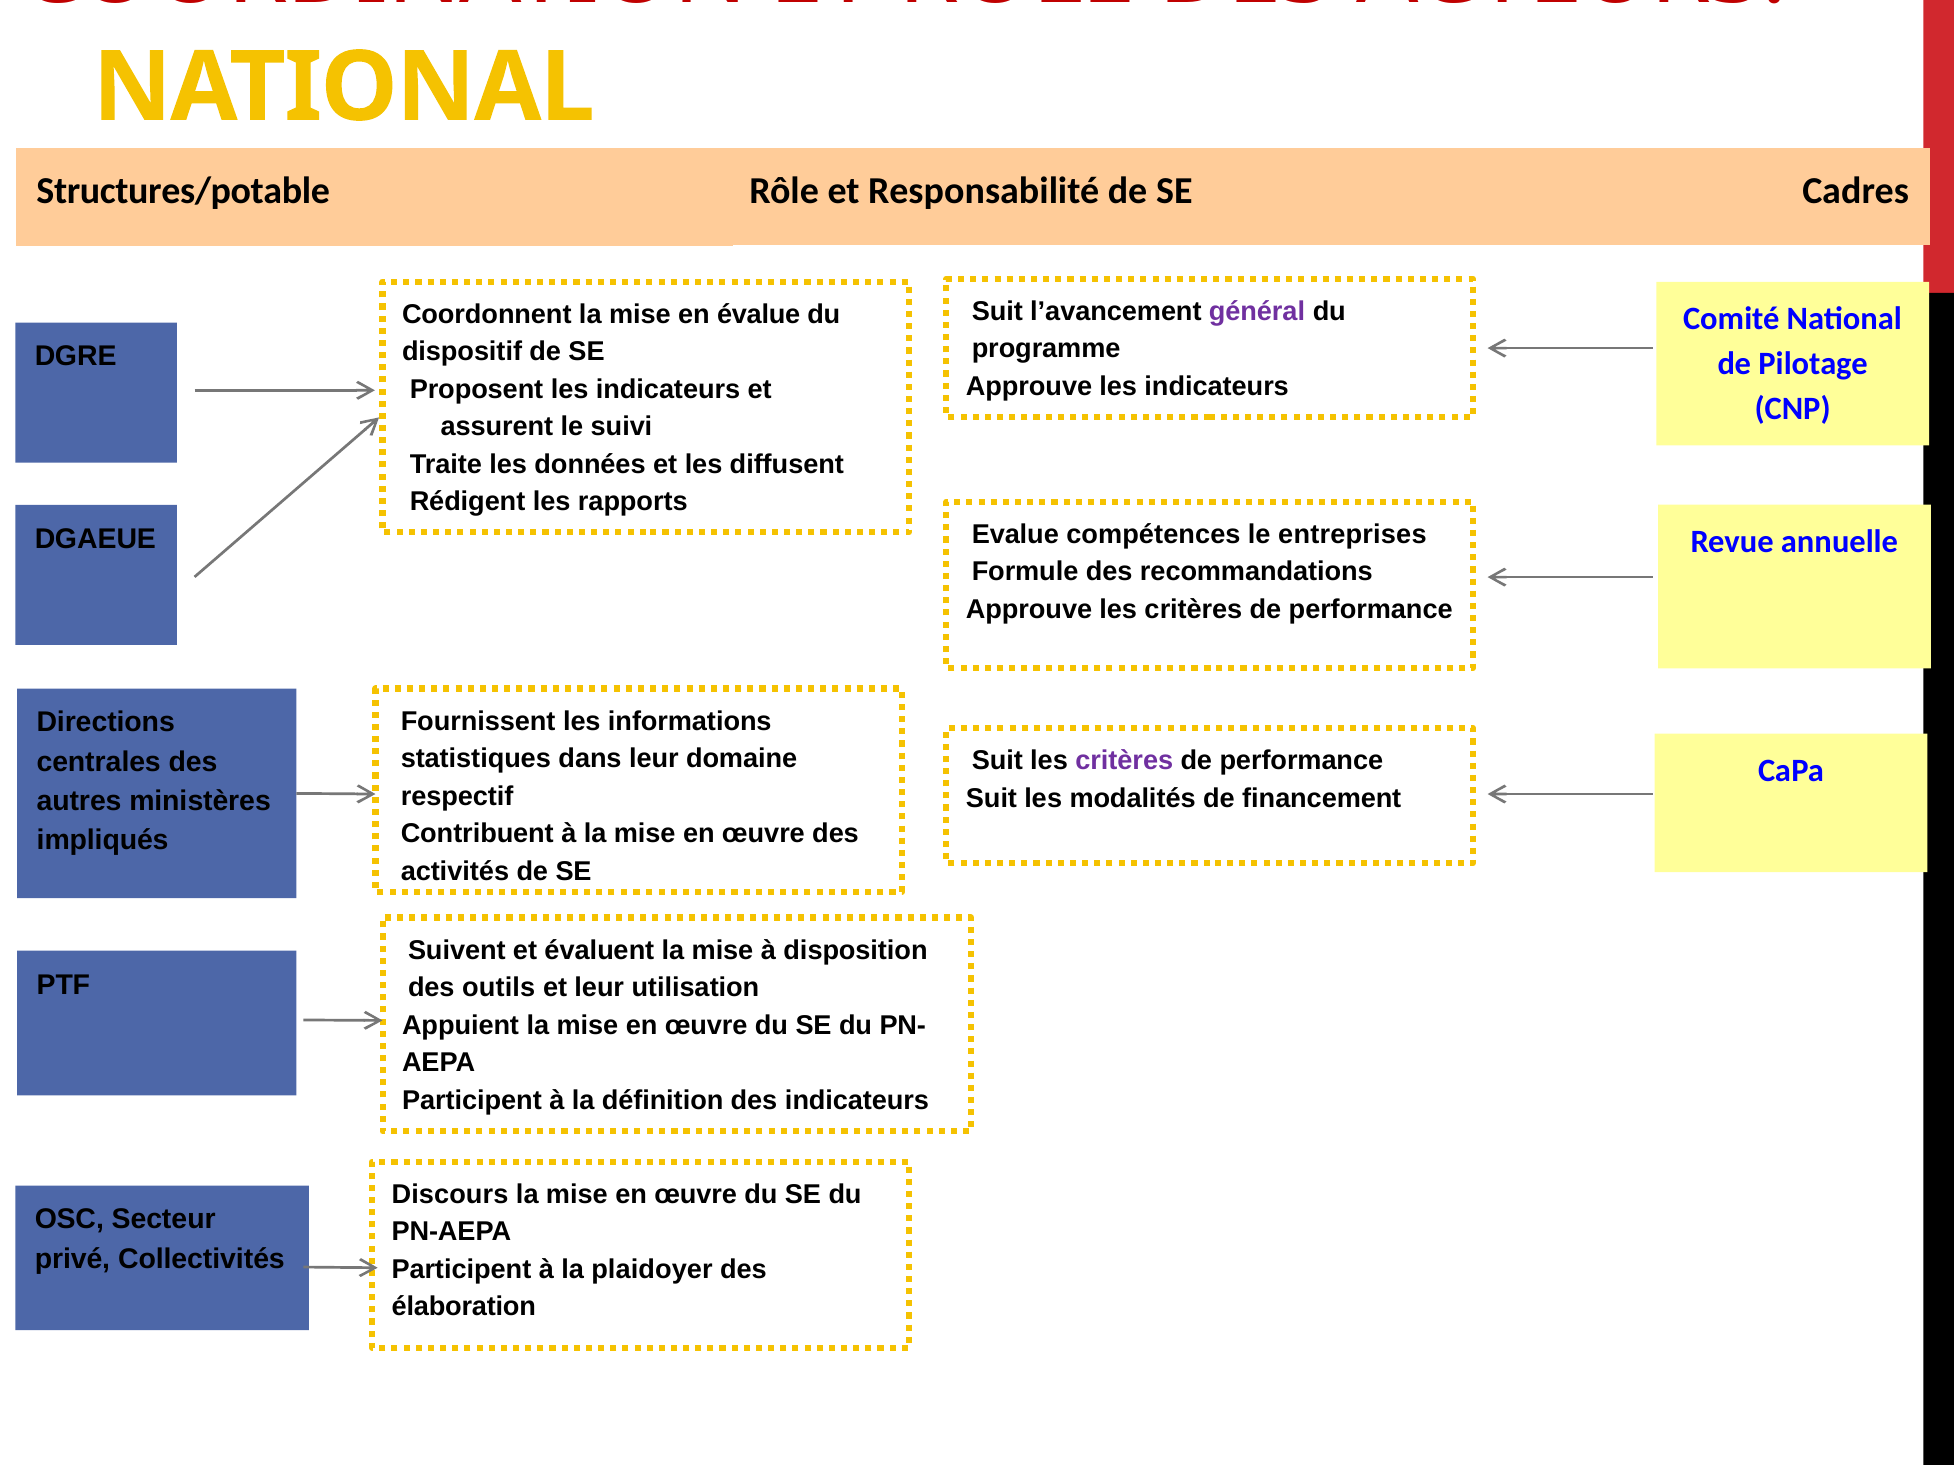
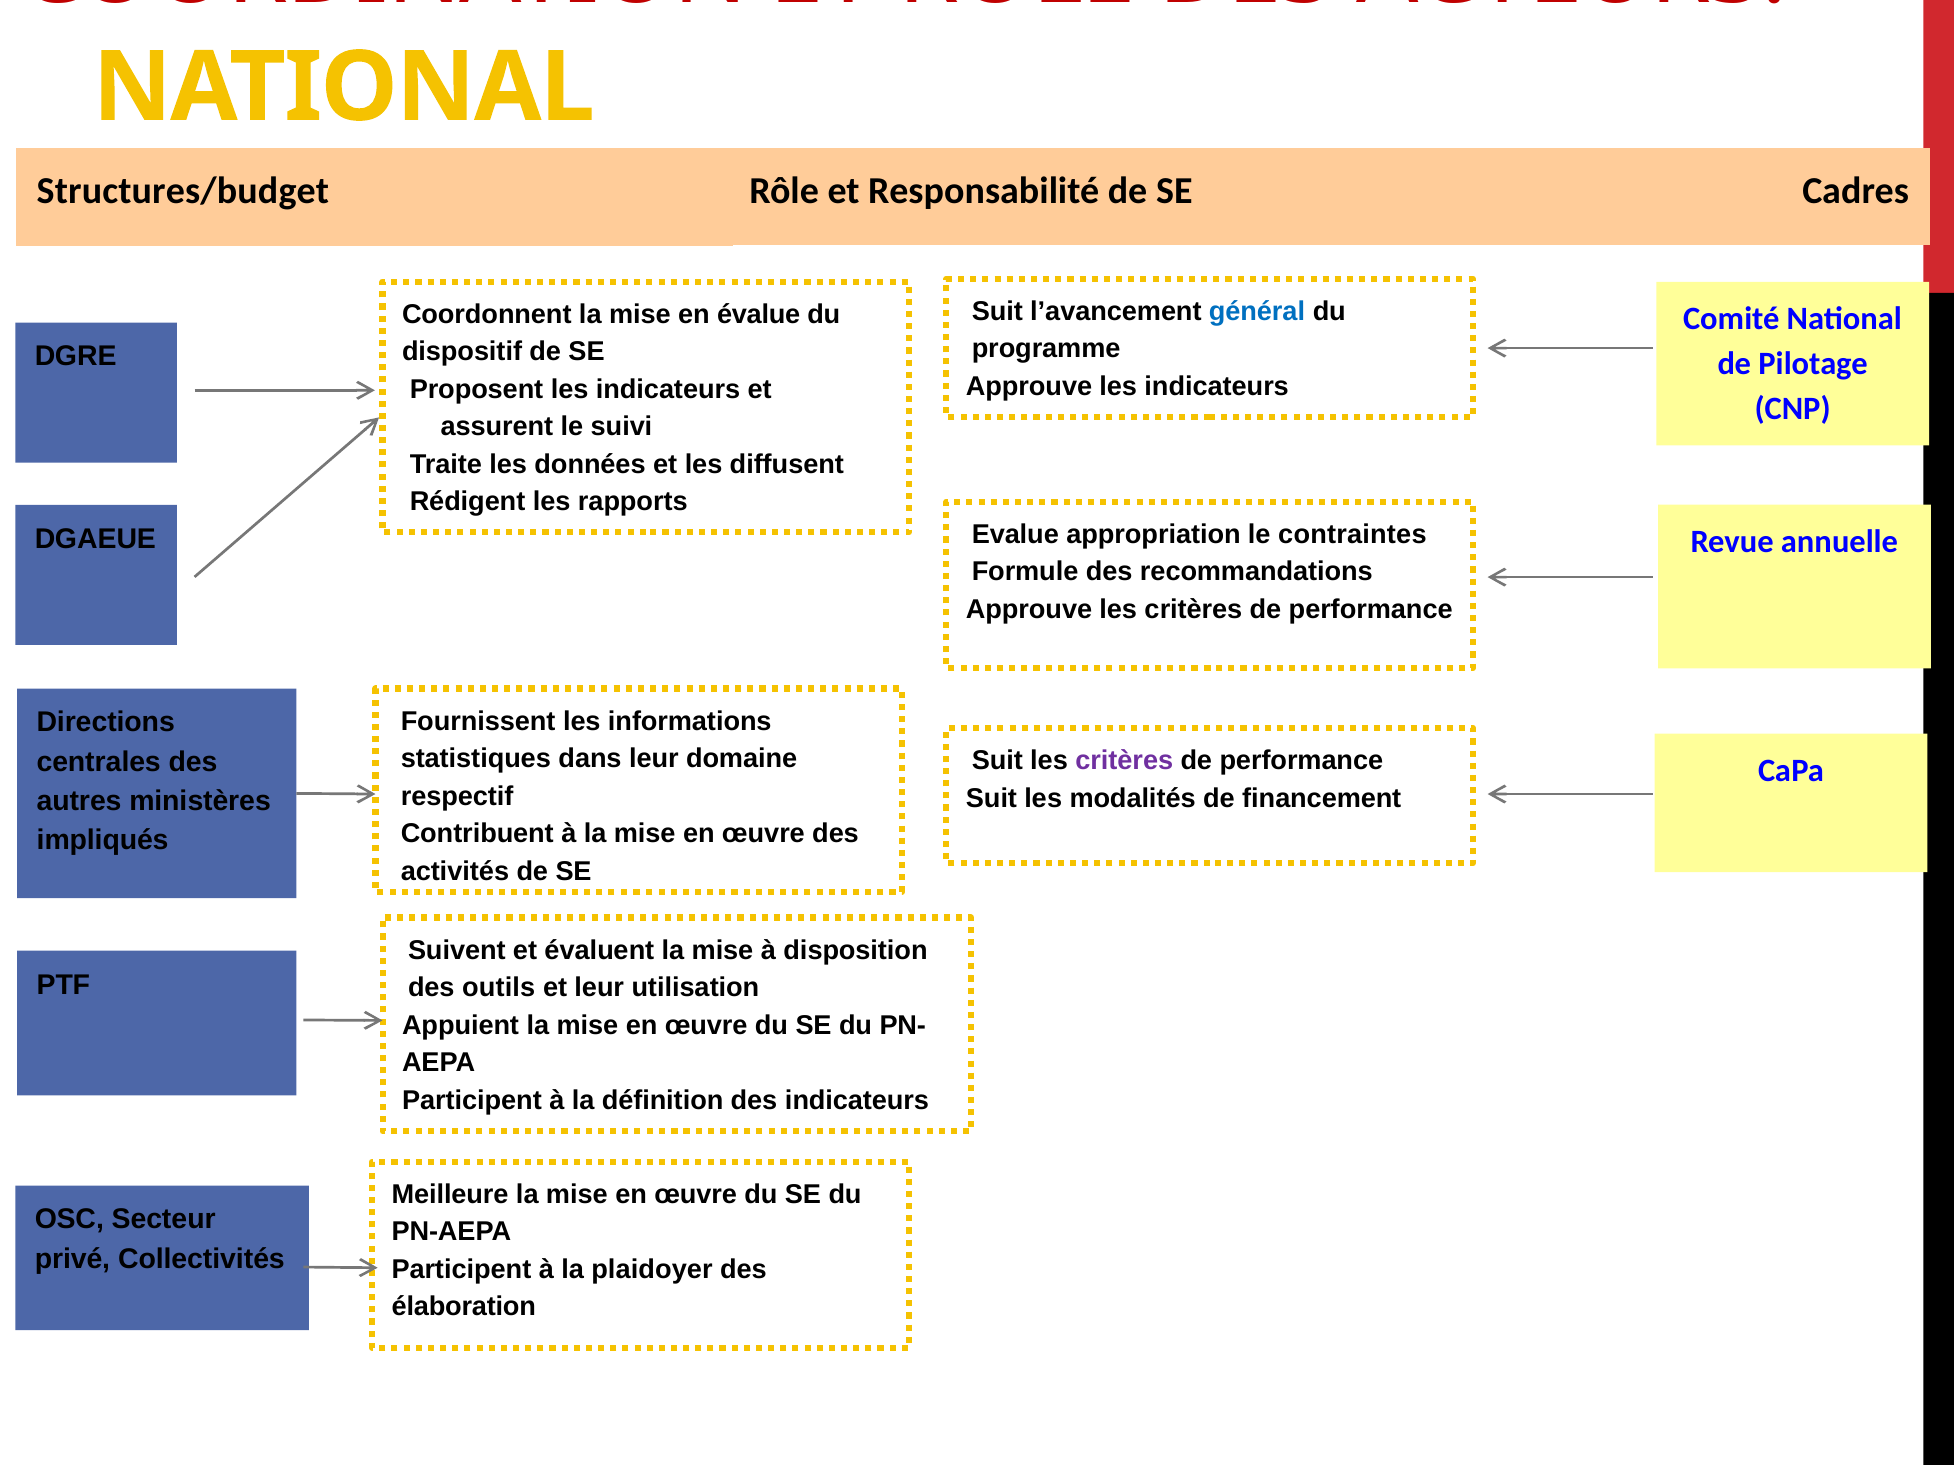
Structures/potable: Structures/potable -> Structures/budget
général colour: purple -> blue
compétences: compétences -> appropriation
entreprises: entreprises -> contraintes
Discours: Discours -> Meilleure
